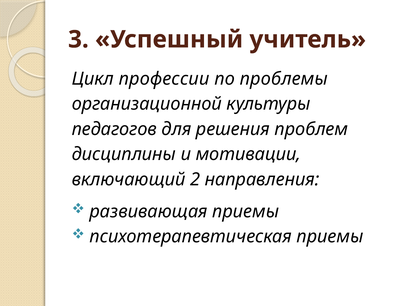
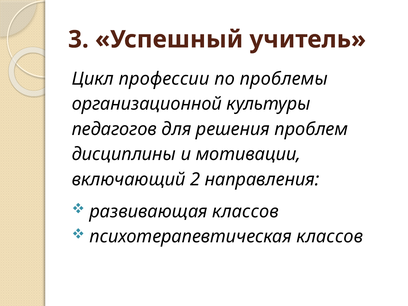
развивающая приемы: приемы -> классов
психотерапевтическая приемы: приемы -> классов
